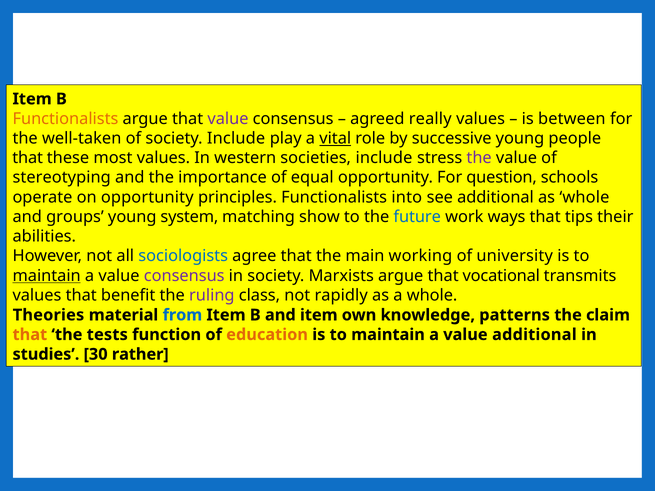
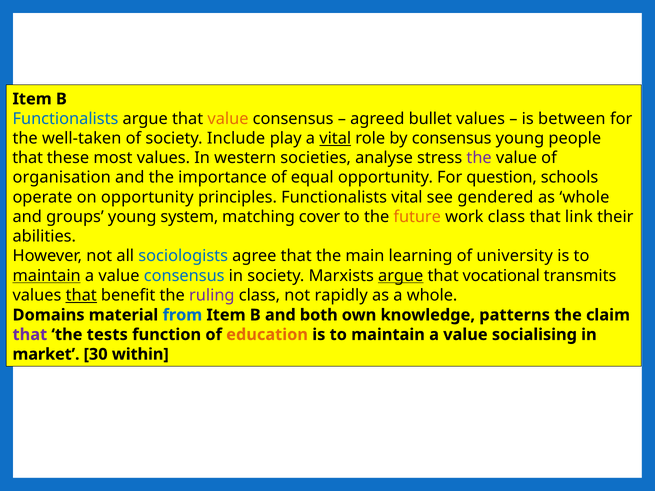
Functionalists at (65, 119) colour: orange -> blue
value at (228, 119) colour: purple -> orange
really: really -> bullet
by successive: successive -> consensus
societies include: include -> analyse
stereotyping: stereotyping -> organisation
Functionalists into: into -> vital
see additional: additional -> gendered
show: show -> cover
future colour: blue -> orange
work ways: ways -> class
tips: tips -> link
working: working -> learning
consensus at (184, 276) colour: purple -> blue
argue at (401, 276) underline: none -> present
that at (81, 296) underline: none -> present
Theories: Theories -> Domains
and item: item -> both
that at (30, 335) colour: orange -> purple
value additional: additional -> socialising
studies: studies -> market
rather: rather -> within
